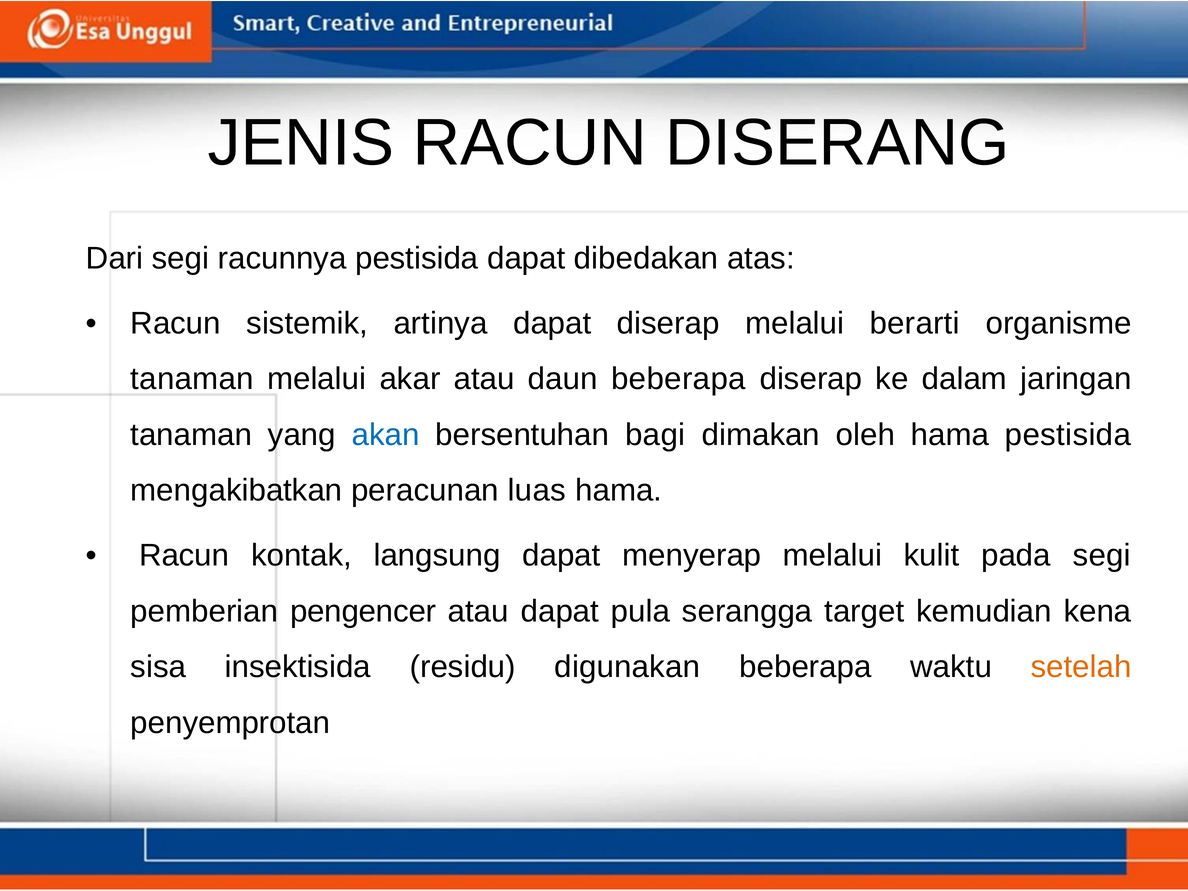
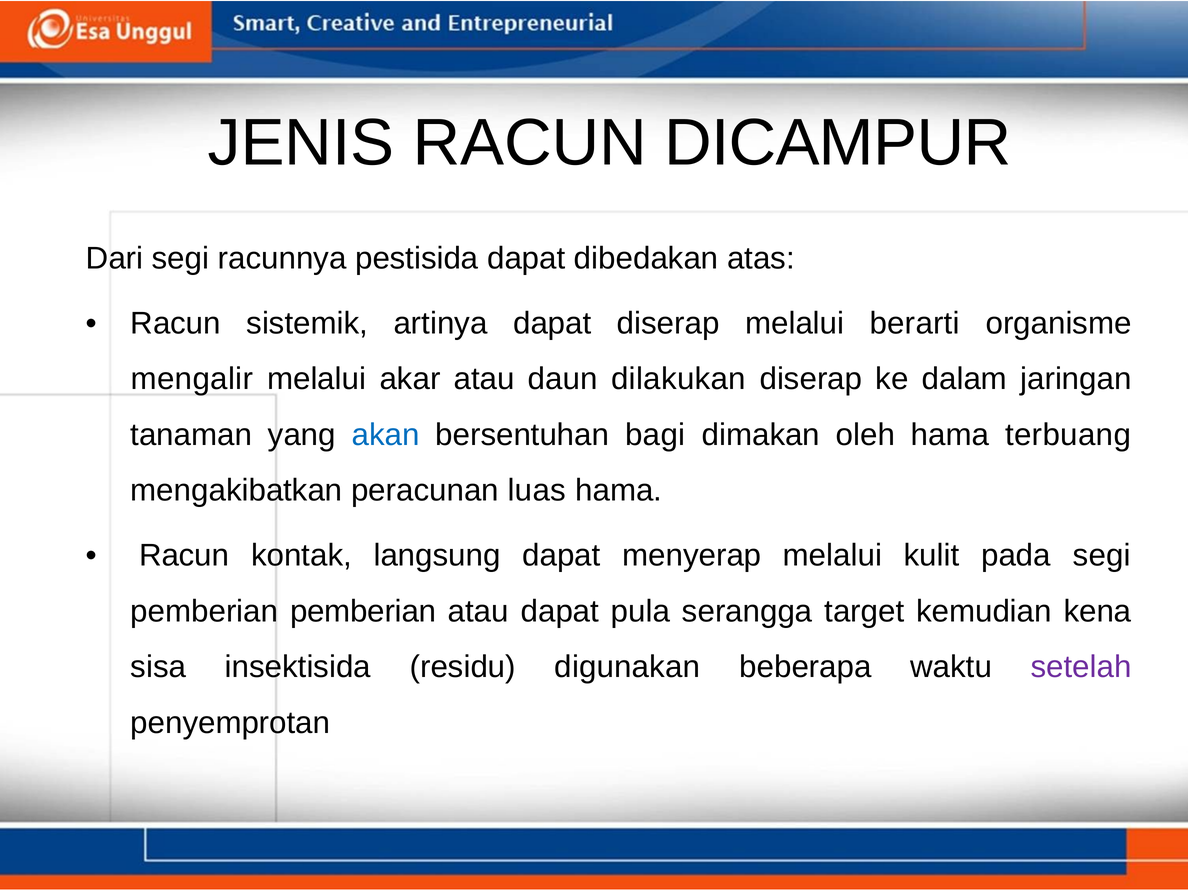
DISERANG: DISERANG -> DICAMPUR
tanaman at (192, 379): tanaman -> mengalir
daun beberapa: beberapa -> dilakukan
hama pestisida: pestisida -> terbuang
pemberian pengencer: pengencer -> pemberian
setelah colour: orange -> purple
